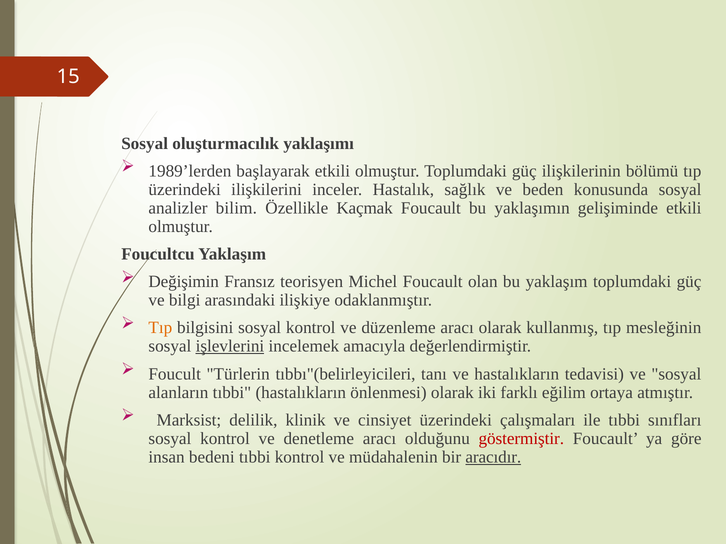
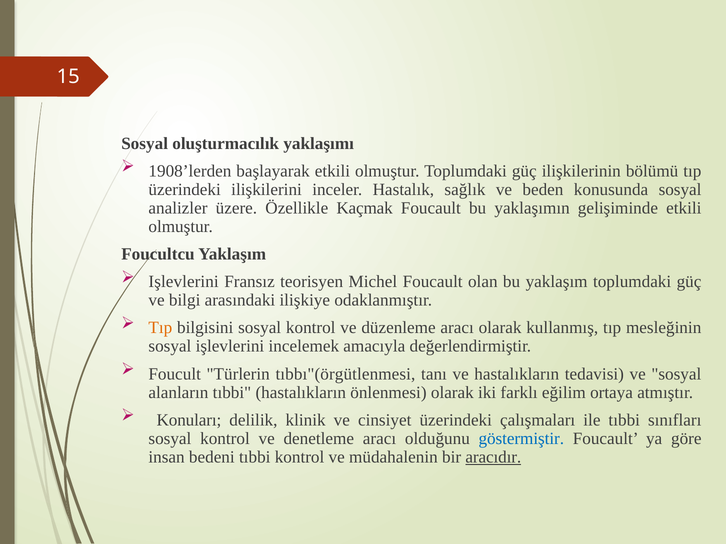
1989’lerden: 1989’lerden -> 1908’lerden
bilim: bilim -> üzere
Değişimin at (184, 282): Değişimin -> Işlevlerini
işlevlerini at (230, 347) underline: present -> none
tıbbı"(belirleyicileri: tıbbı"(belirleyicileri -> tıbbı"(örgütlenmesi
Marksist: Marksist -> Konuları
göstermiştir colour: red -> blue
